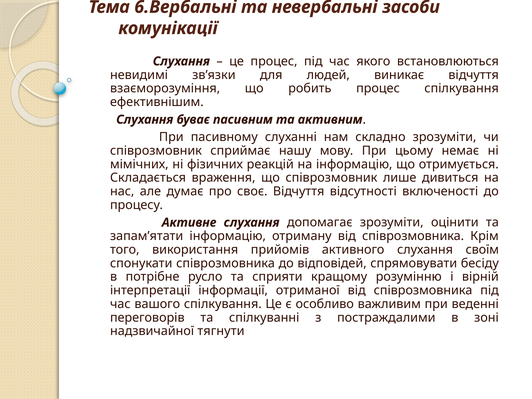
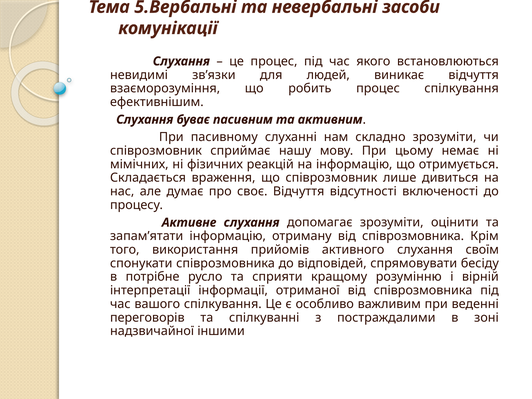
6.Вербальні: 6.Вербальні -> 5.Вербальні
тягнути: тягнути -> іншими
